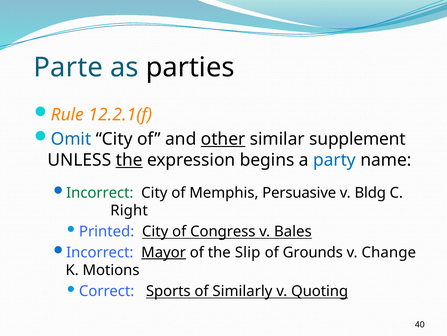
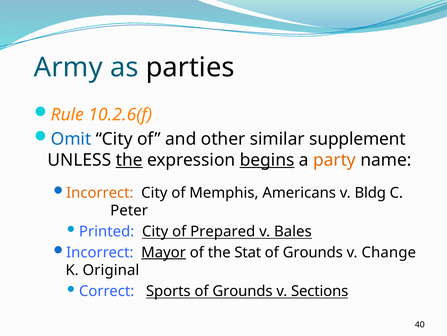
Parte: Parte -> Army
12.2.1(f: 12.2.1(f -> 10.2.6(f
other underline: present -> none
begins underline: none -> present
party colour: blue -> orange
Incorrect at (100, 192) colour: green -> orange
Persuasive: Persuasive -> Americans
Right: Right -> Peter
Congress: Congress -> Prepared
Slip: Slip -> Stat
Motions: Motions -> Original
Similarly at (242, 291): Similarly -> Grounds
Quoting: Quoting -> Sections
